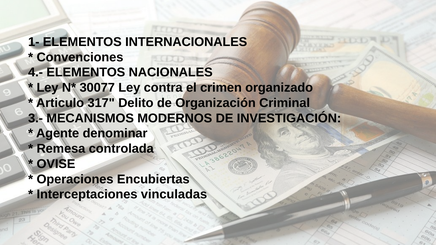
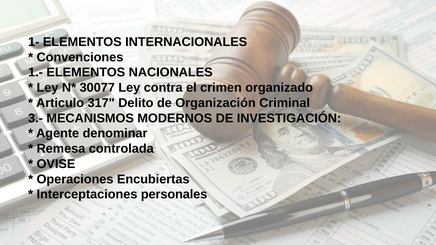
4.-: 4.- -> 1.-
vinculadas: vinculadas -> personales
